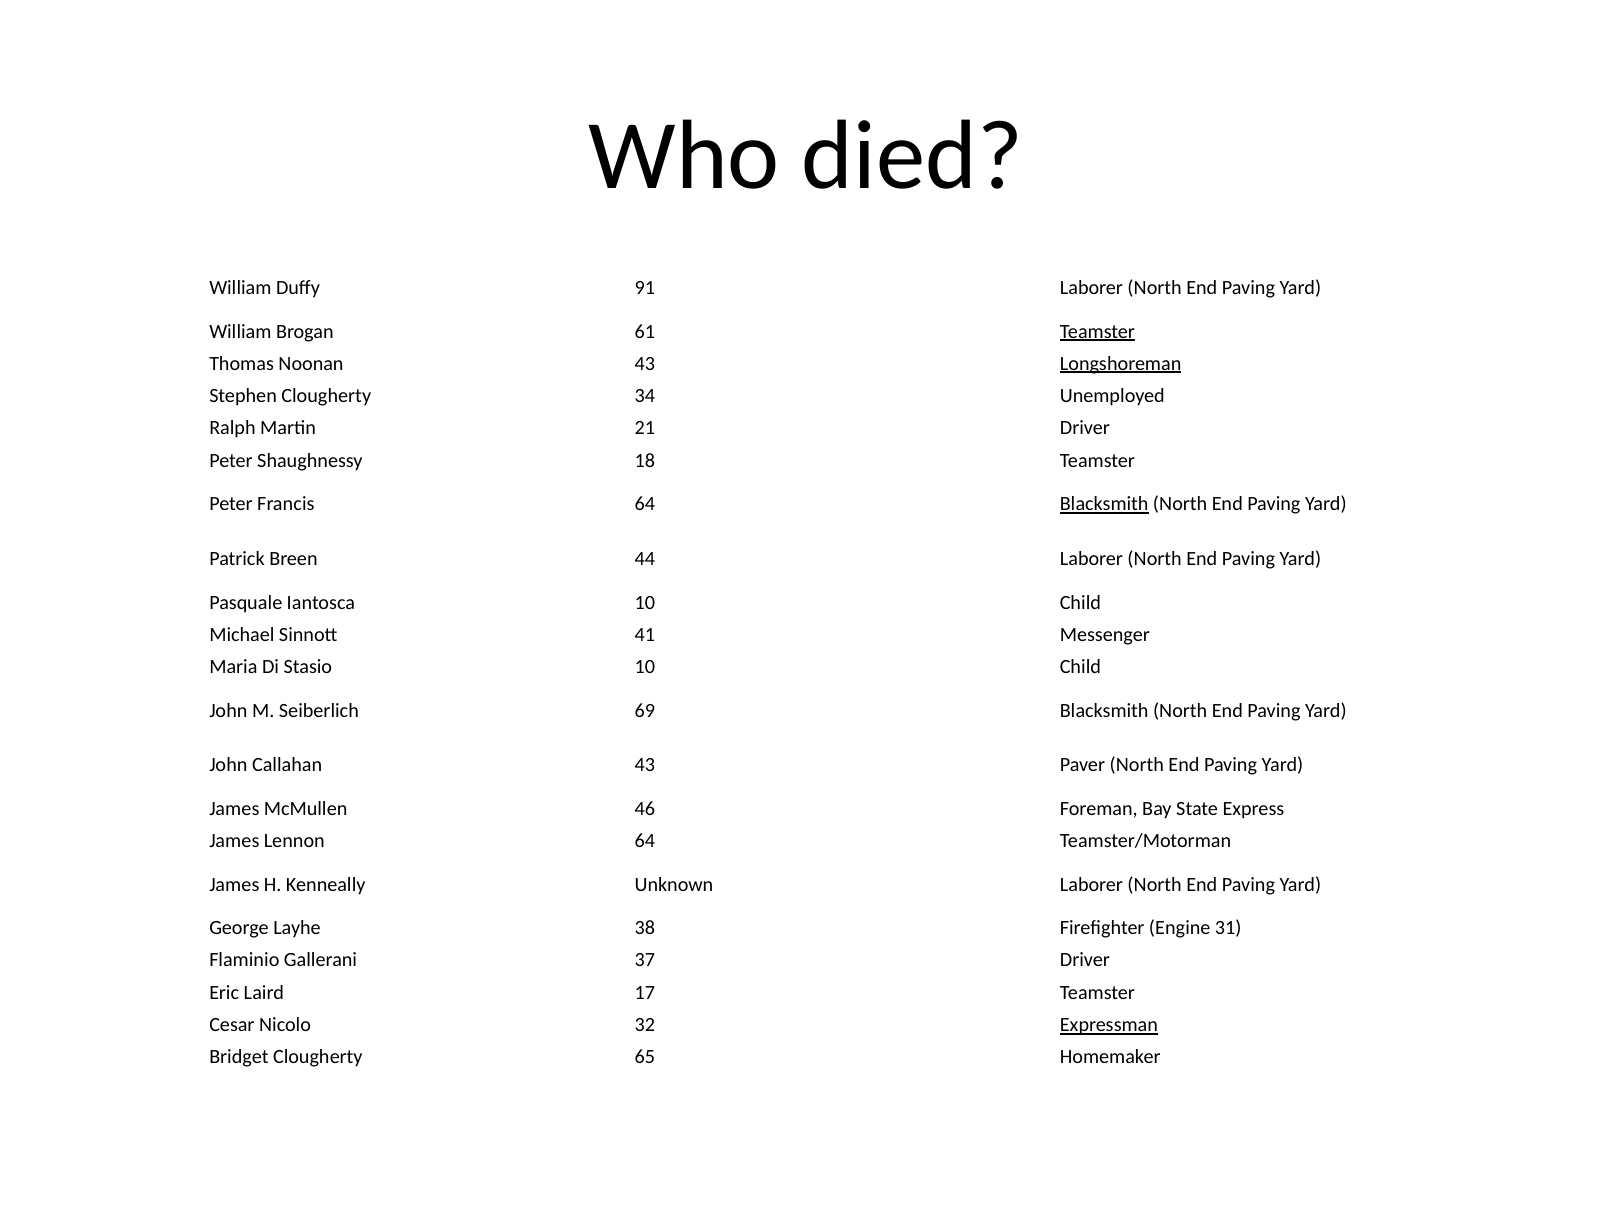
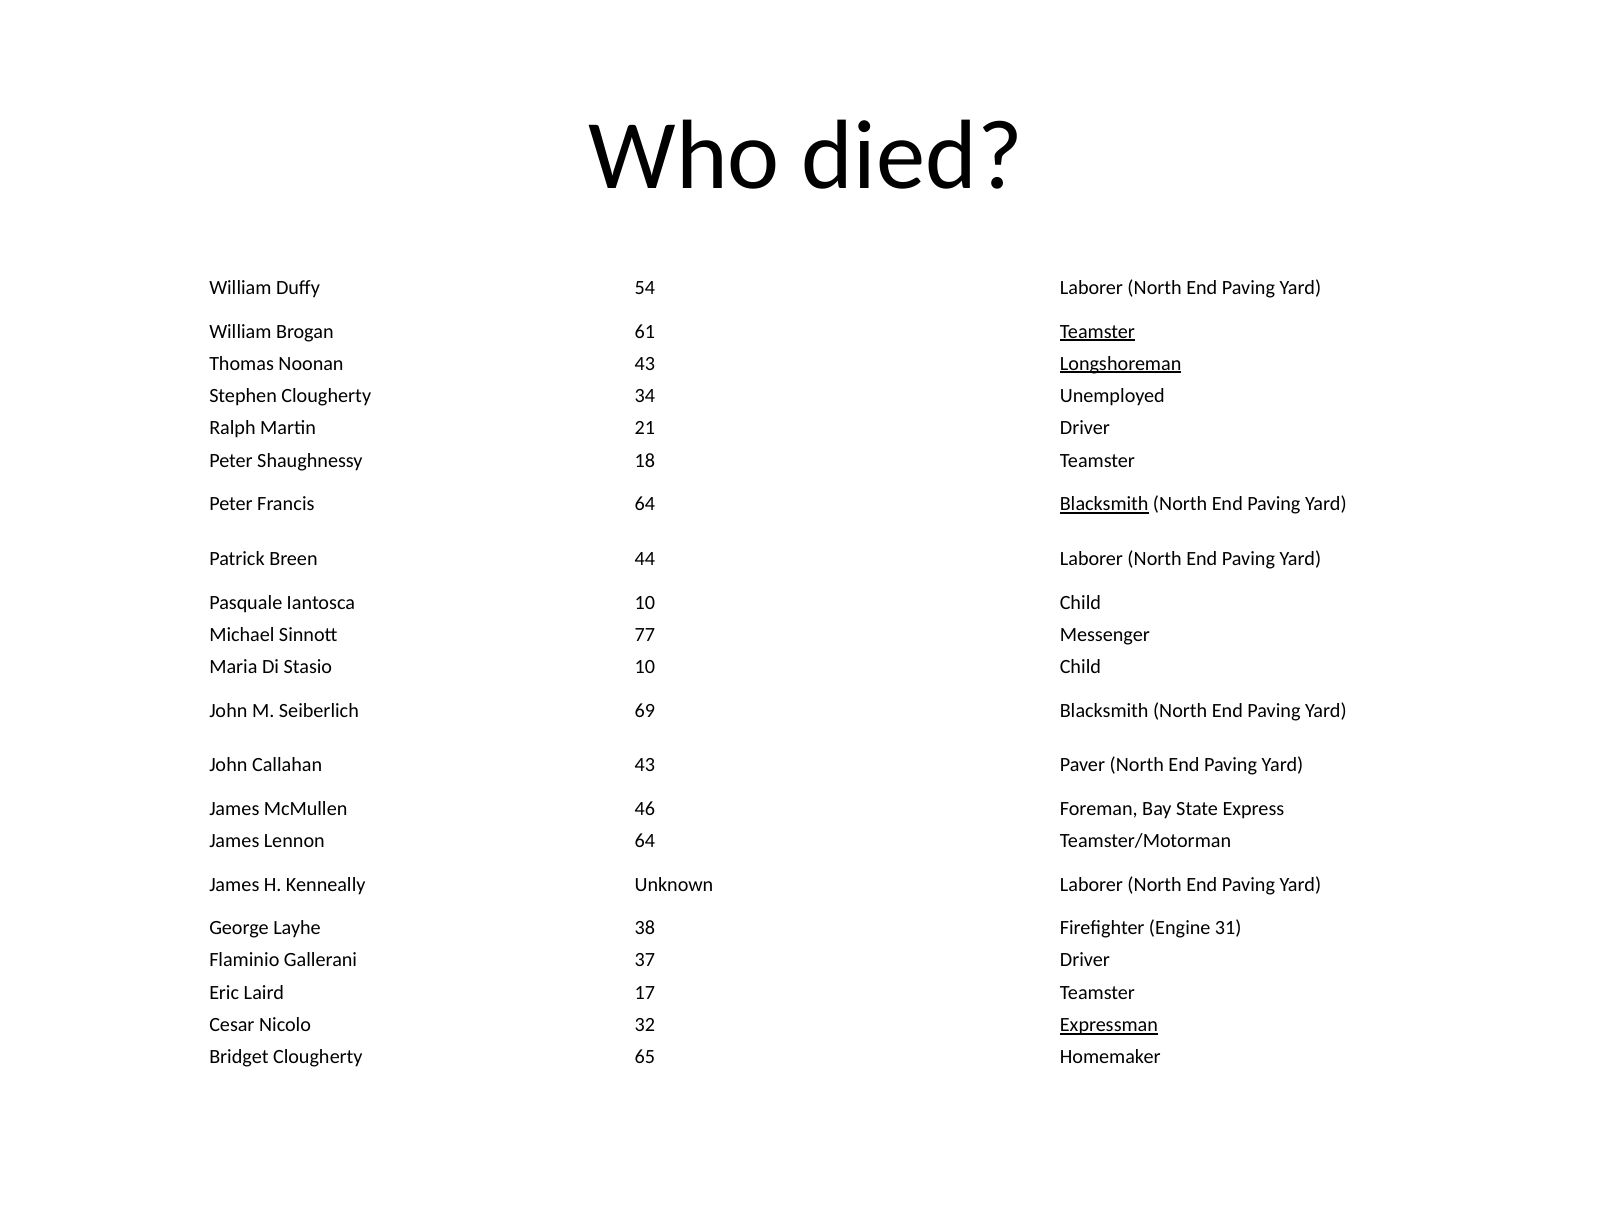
91: 91 -> 54
41: 41 -> 77
